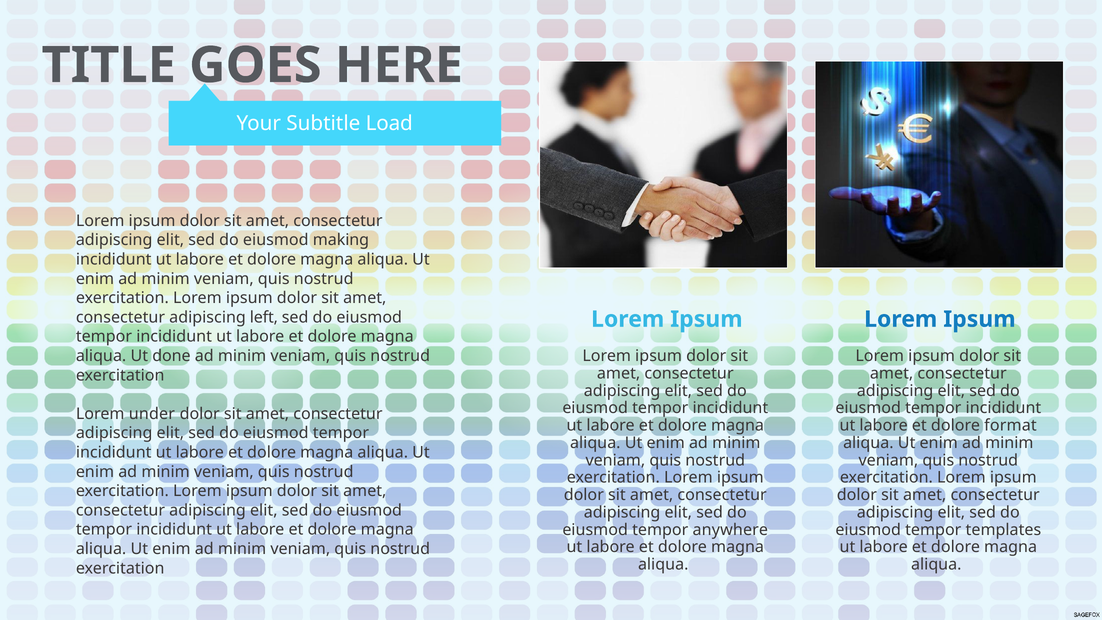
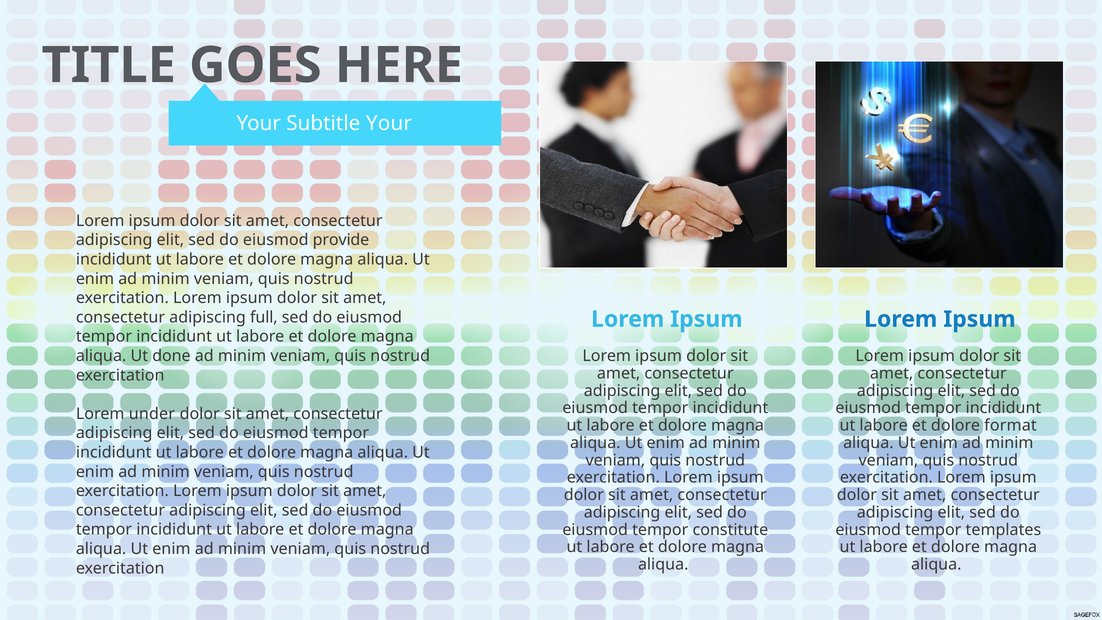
Subtitle Load: Load -> Your
making: making -> provide
left: left -> full
anywhere: anywhere -> constitute
